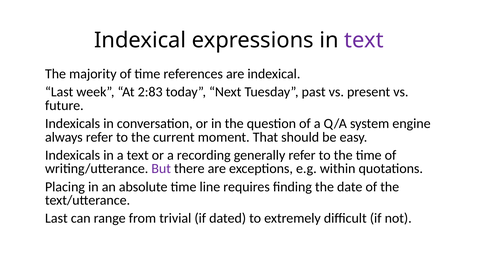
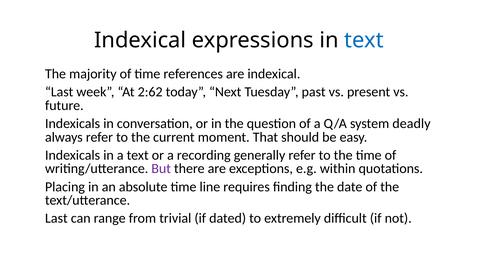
text at (364, 40) colour: purple -> blue
2:83: 2:83 -> 2:62
engine: engine -> deadly
